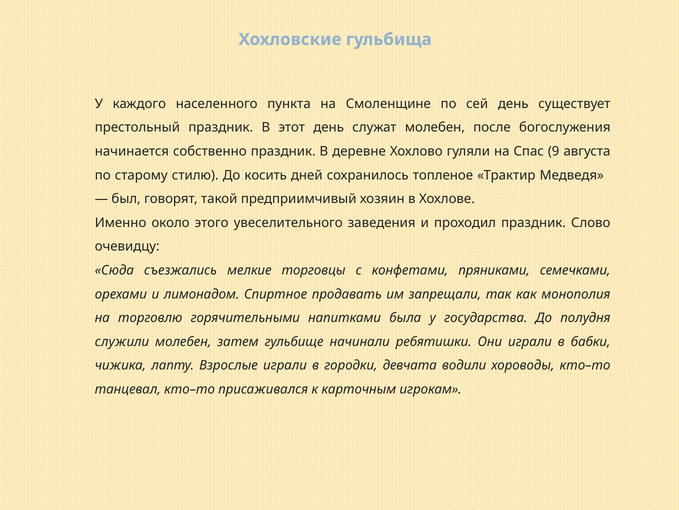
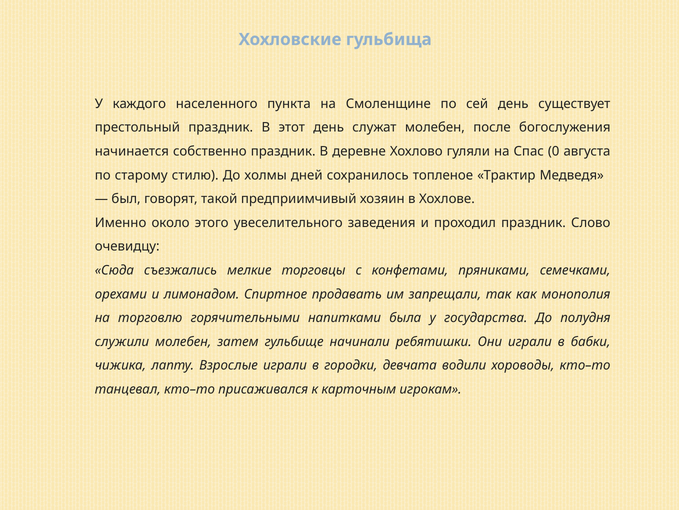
9: 9 -> 0
косить: косить -> холмы
